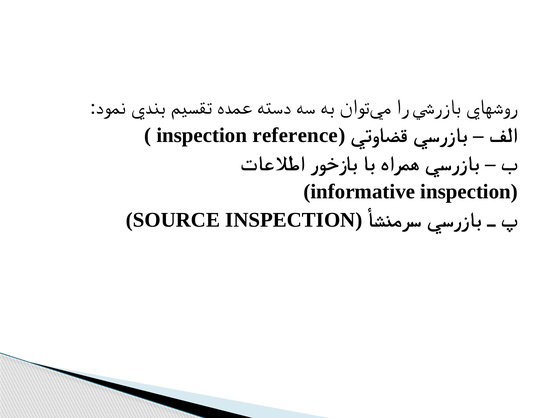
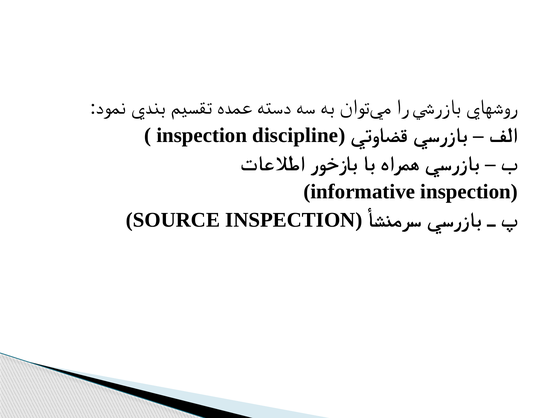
reference: reference -> discipline
